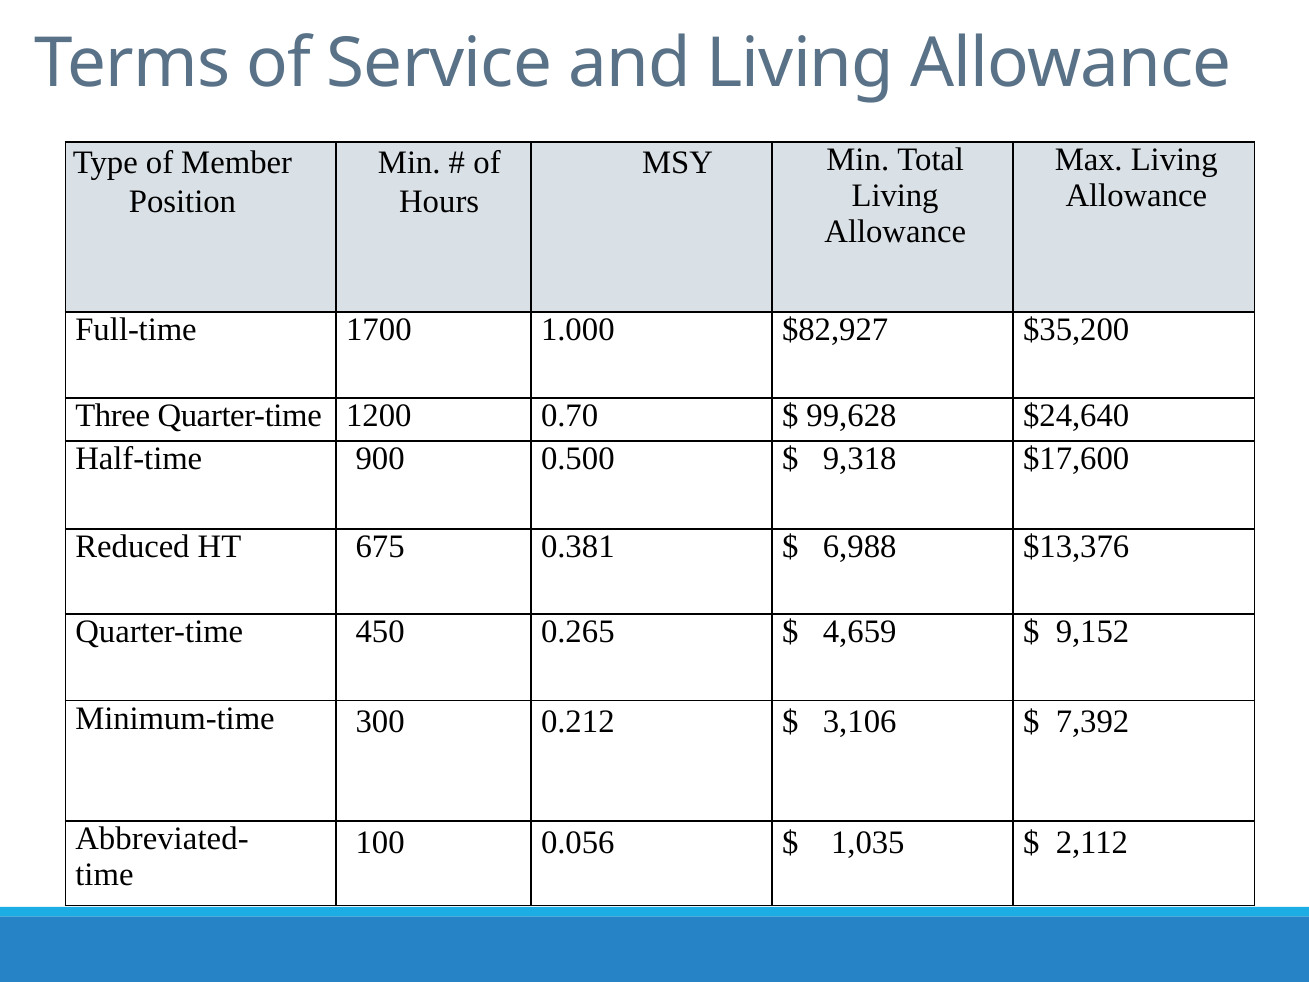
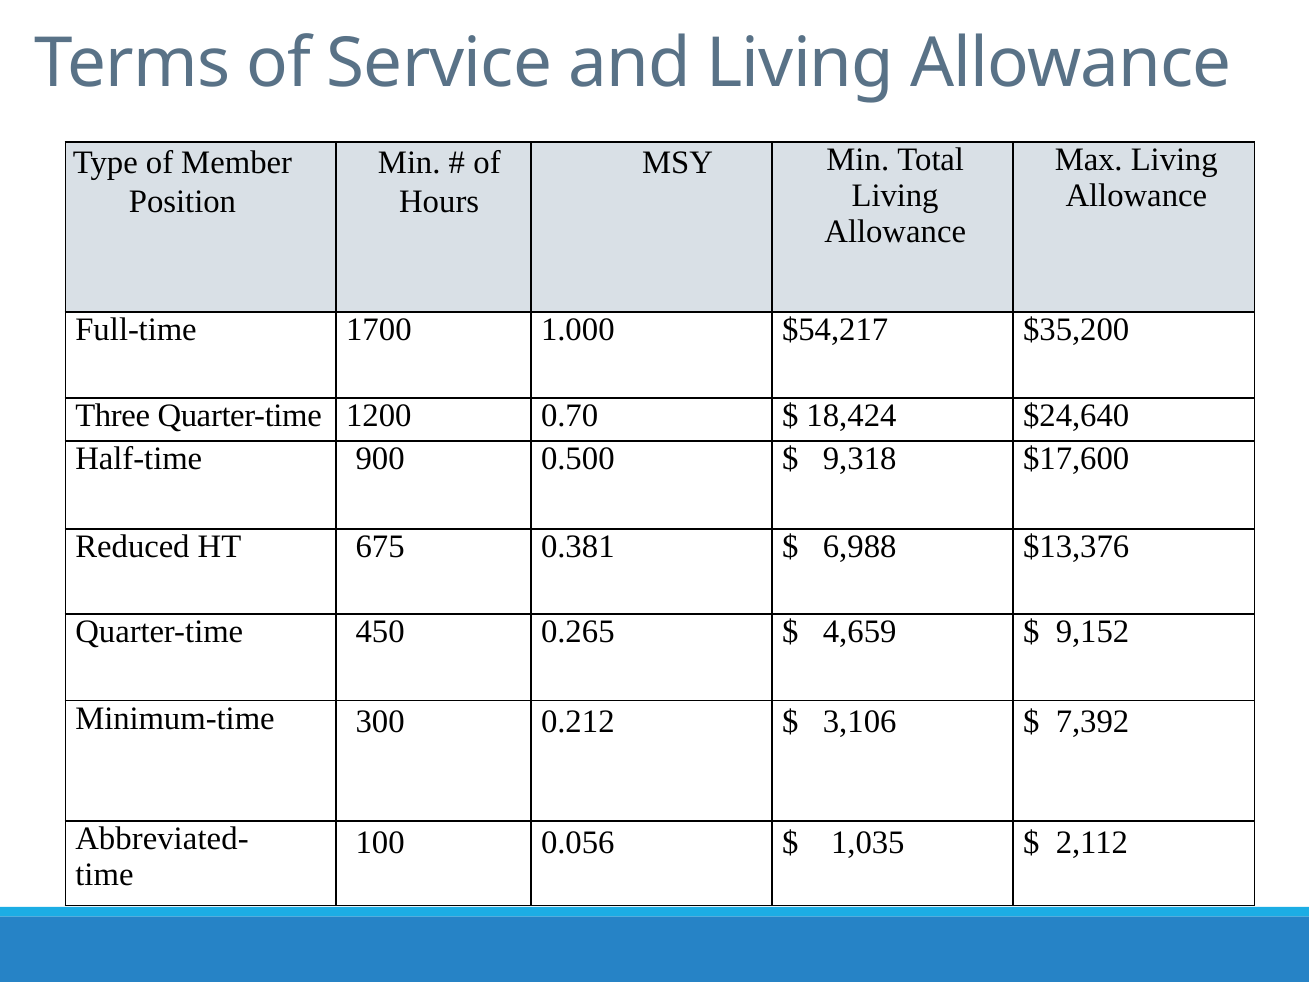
$82,927: $82,927 -> $54,217
99,628: 99,628 -> 18,424
